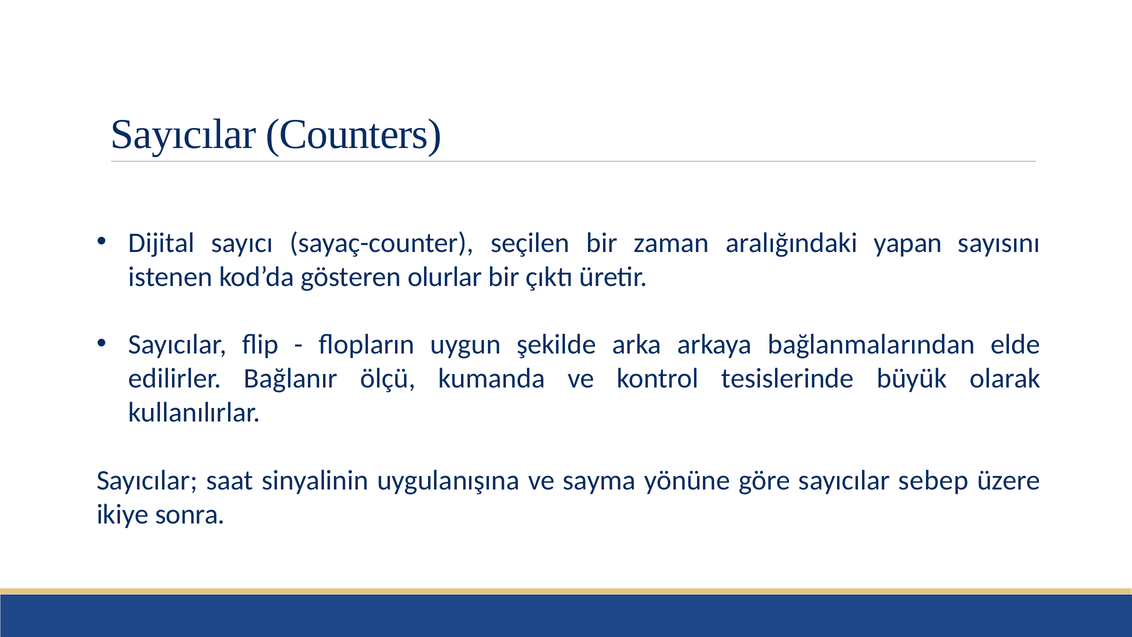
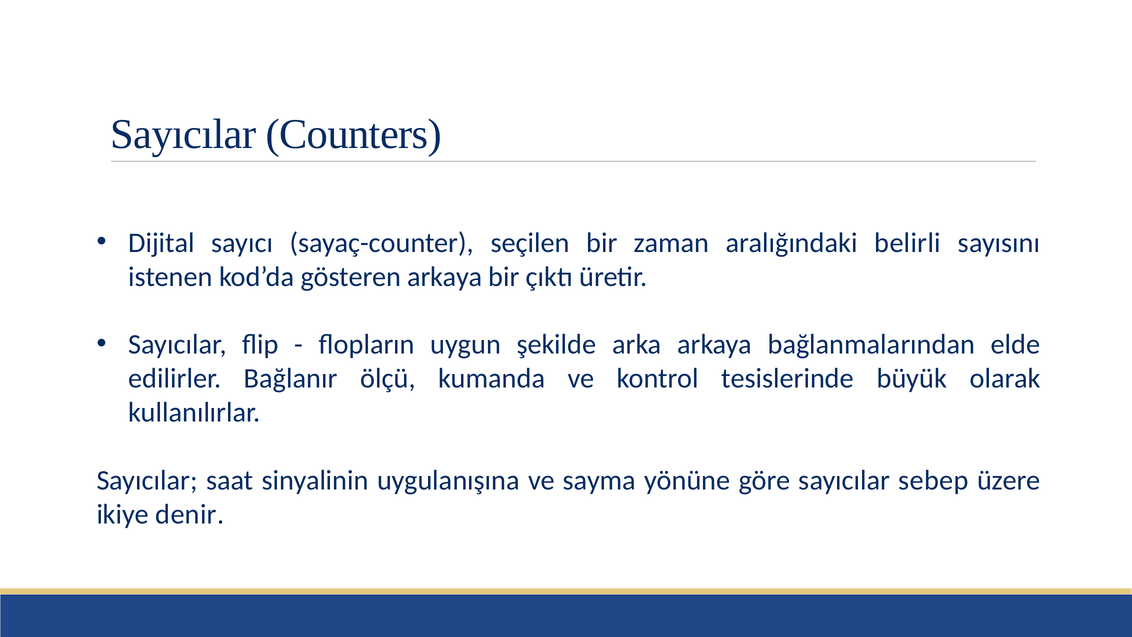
yapan: yapan -> belirli
gösteren olurlar: olurlar -> arkaya
sonra: sonra -> denir
